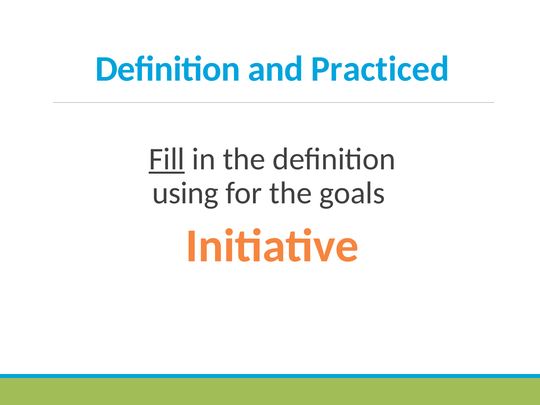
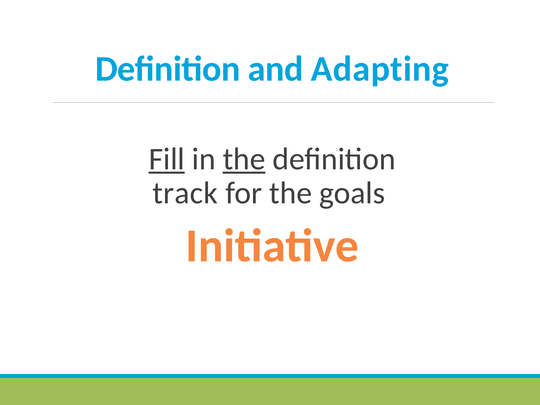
Practiced: Practiced -> Adapting
the at (244, 159) underline: none -> present
using: using -> track
